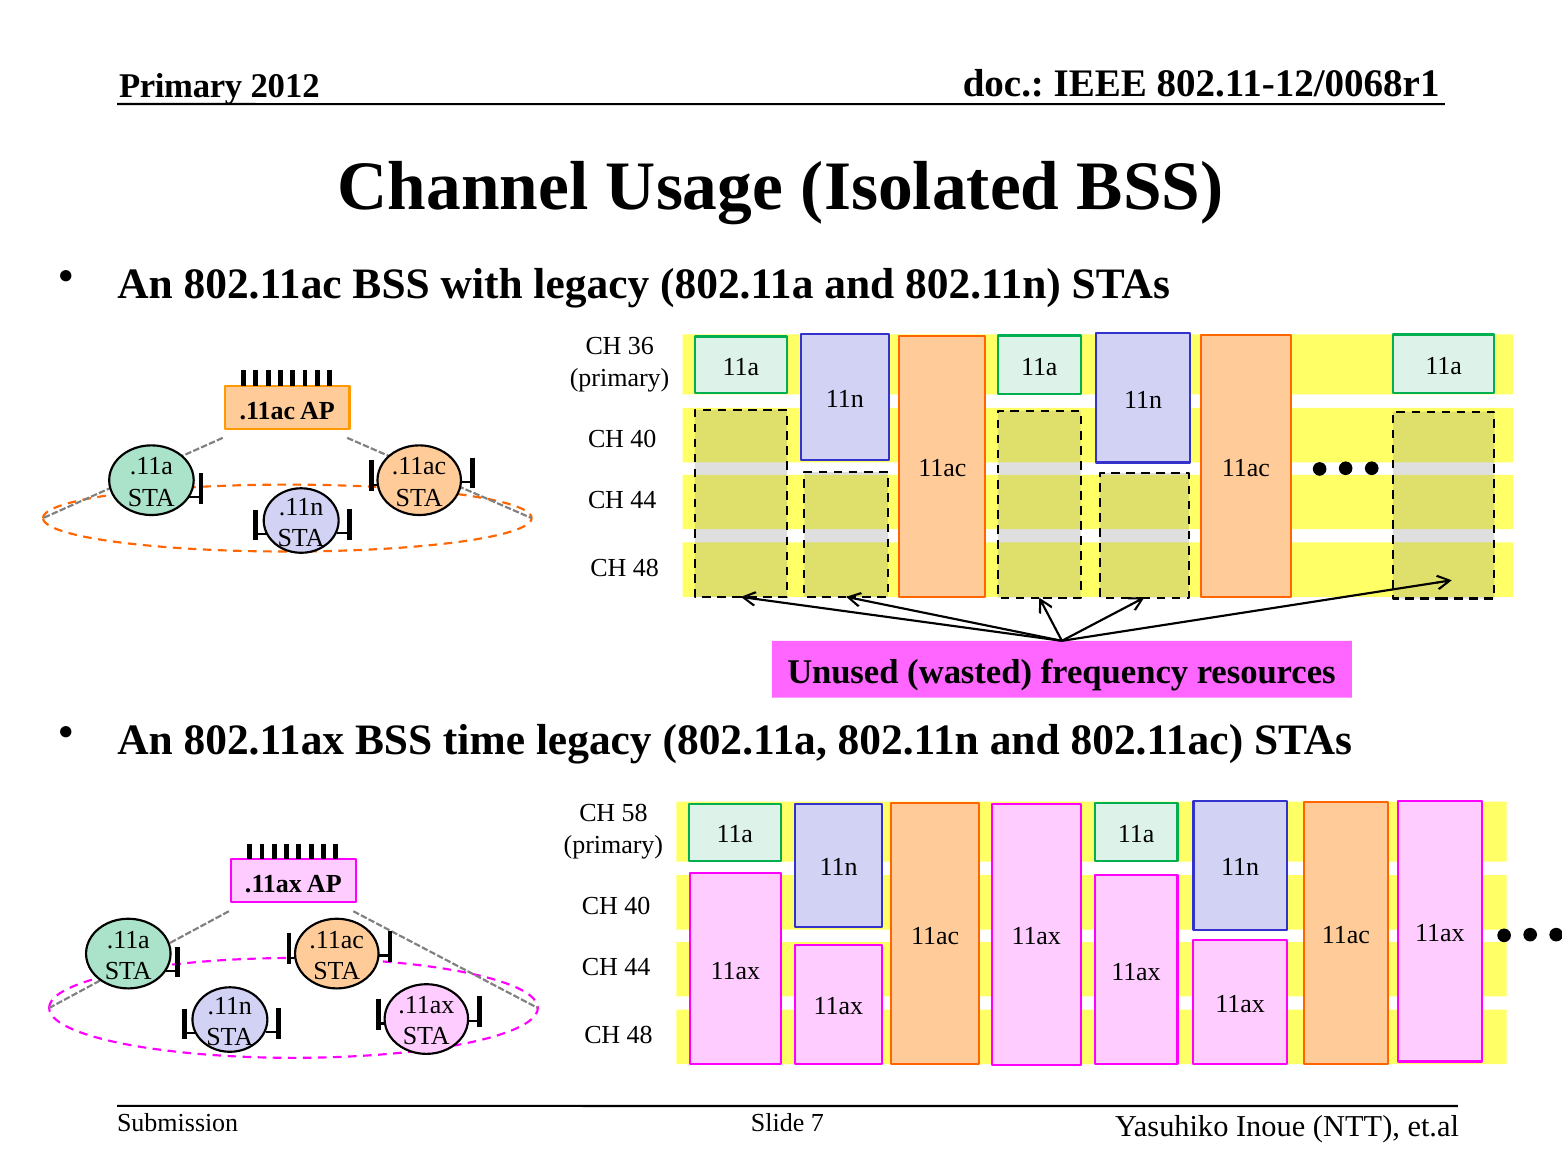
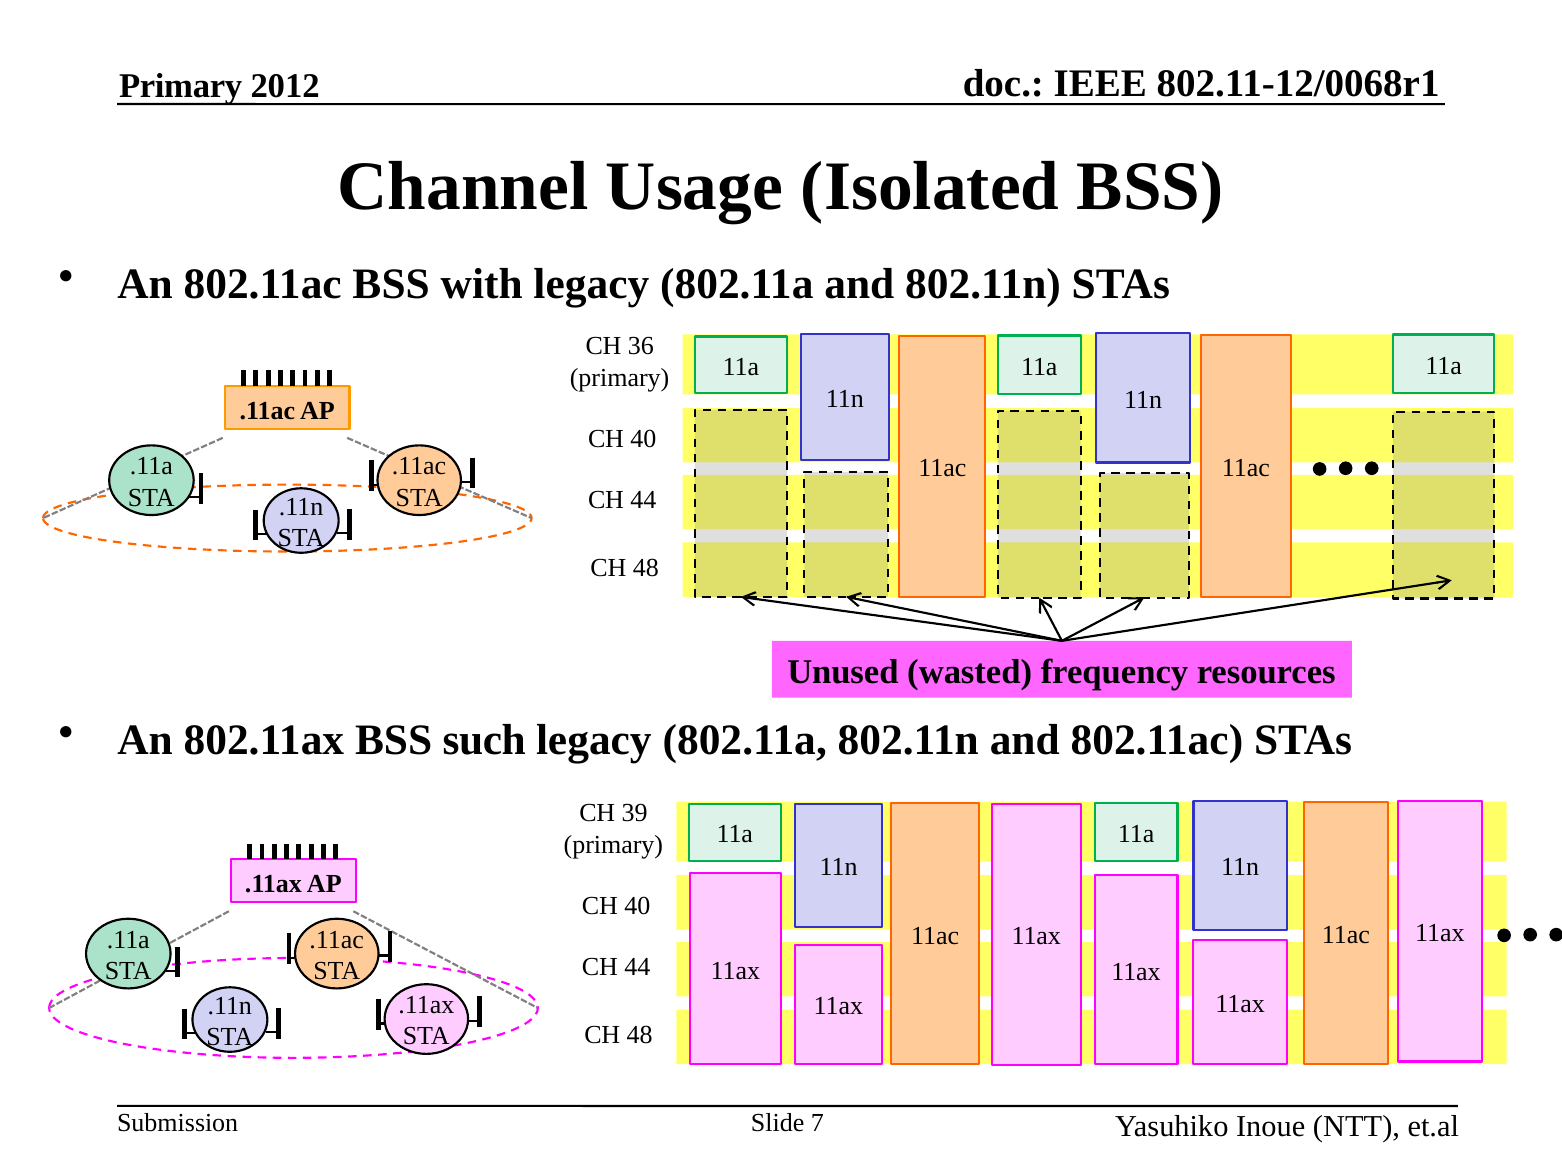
time: time -> such
58: 58 -> 39
